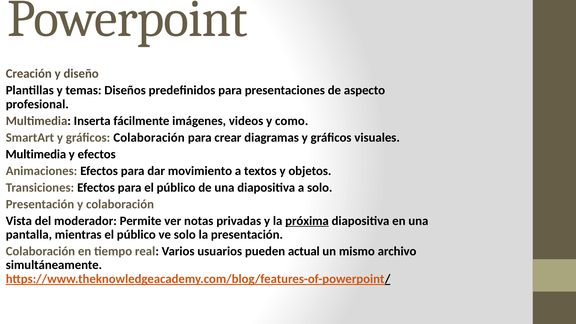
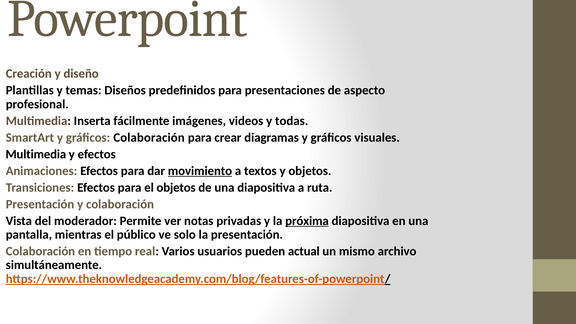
como: como -> todas
movimiento underline: none -> present
para el público: público -> objetos
a solo: solo -> ruta
